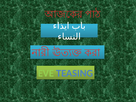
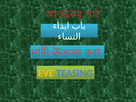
EVE colour: light green -> yellow
